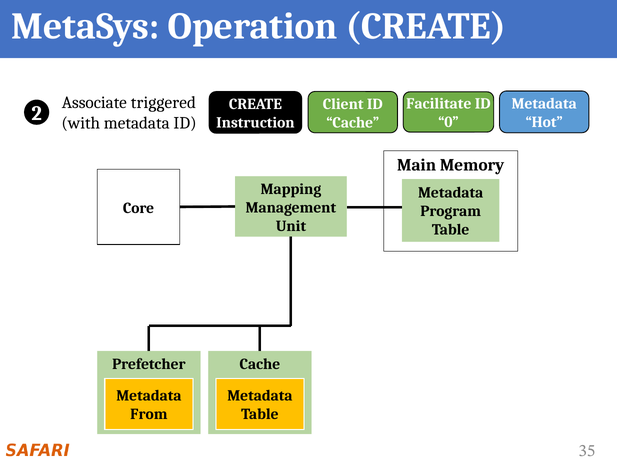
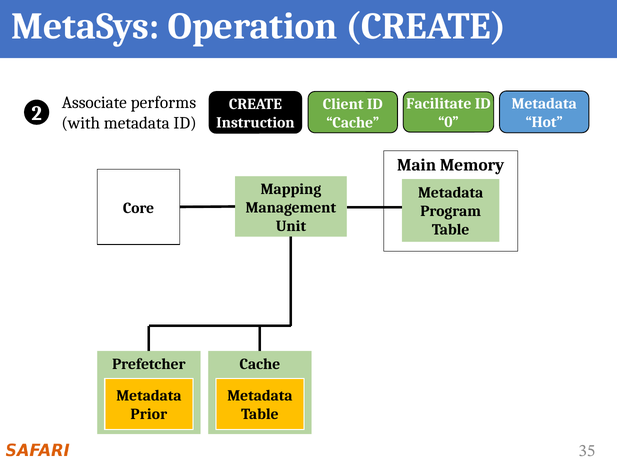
triggered: triggered -> performs
From: From -> Prior
